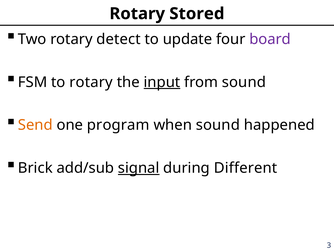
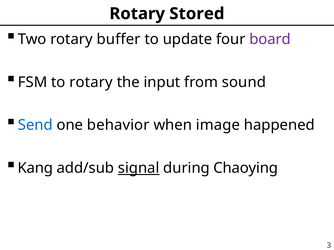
detect: detect -> buffer
input underline: present -> none
Send colour: orange -> blue
program: program -> behavior
when sound: sound -> image
Brick: Brick -> Kang
Different: Different -> Chaoying
